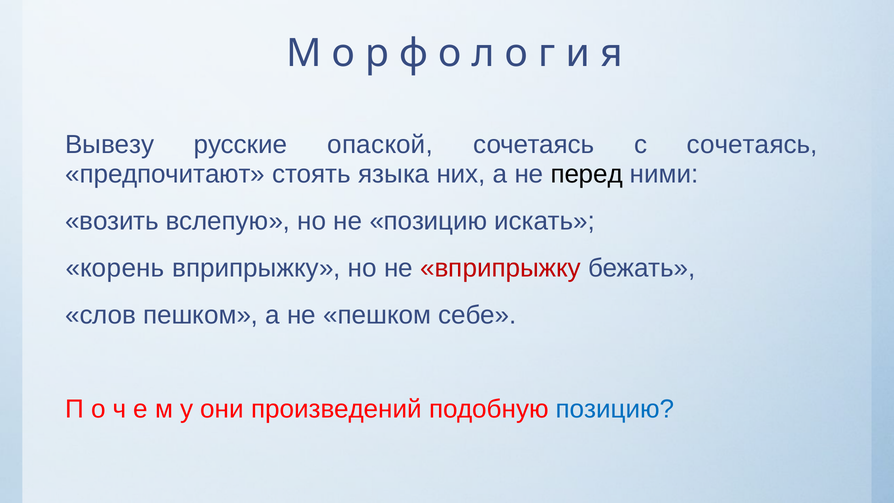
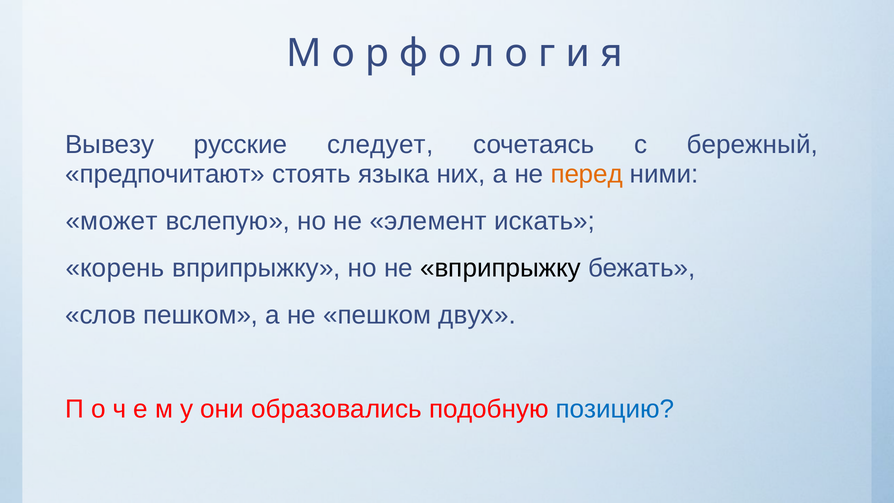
опаской: опаской -> следует
с сочетаясь: сочетаясь -> бережный
перед colour: black -> orange
возить: возить -> может
не позицию: позицию -> элемент
вприпрыжку at (500, 268) colour: red -> black
себе: себе -> двух
произведений: произведений -> образовались
